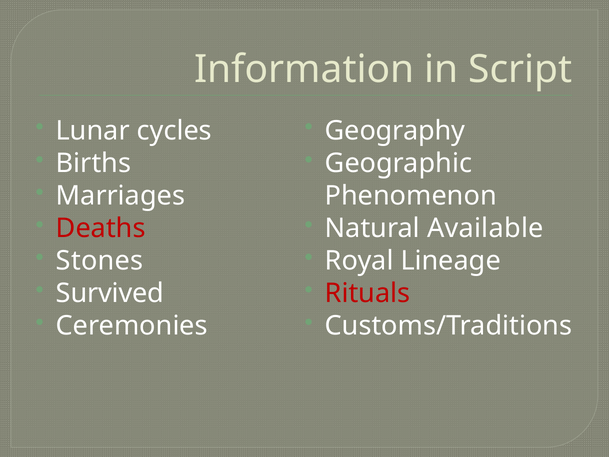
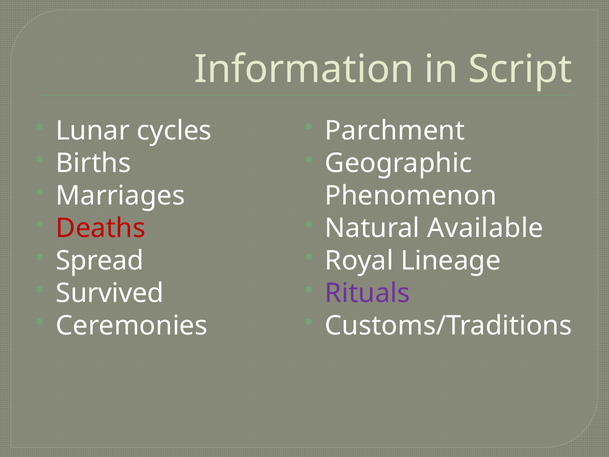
Geography: Geography -> Parchment
Stones: Stones -> Spread
Rituals colour: red -> purple
